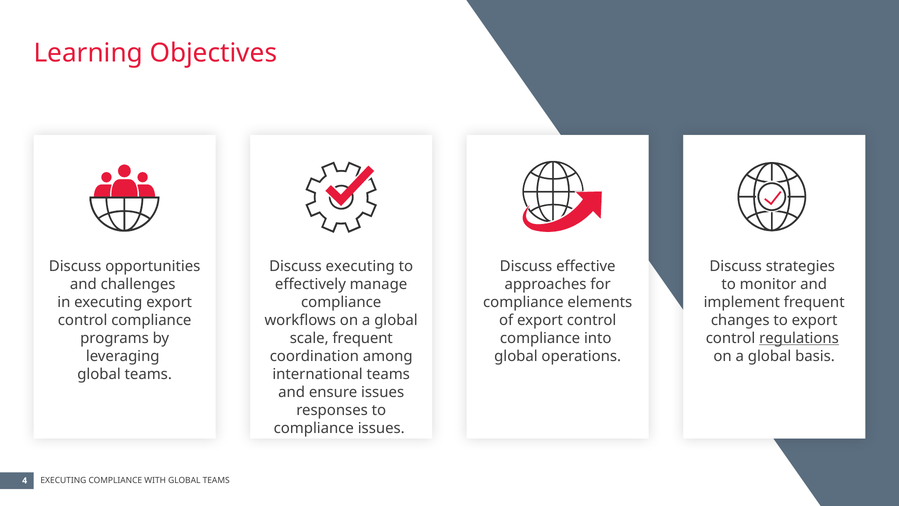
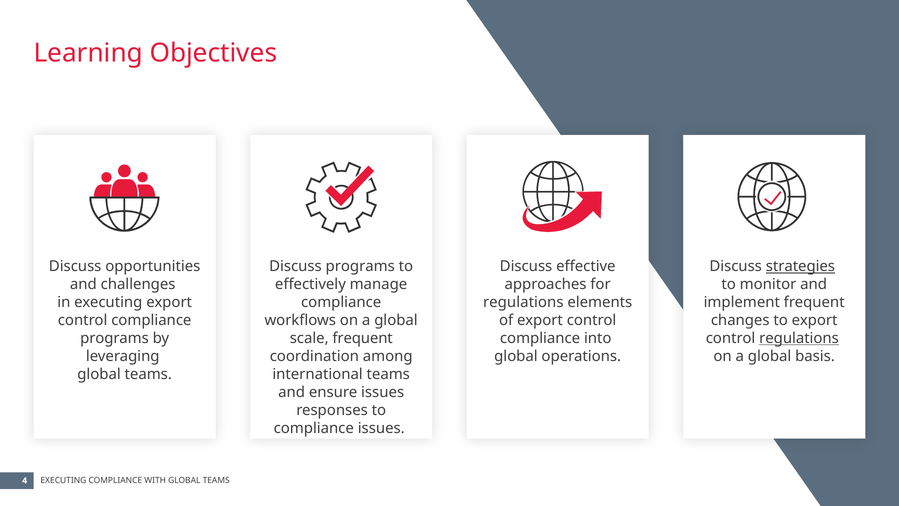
Discuss executing: executing -> programs
strategies underline: none -> present
compliance at (523, 302): compliance -> regulations
